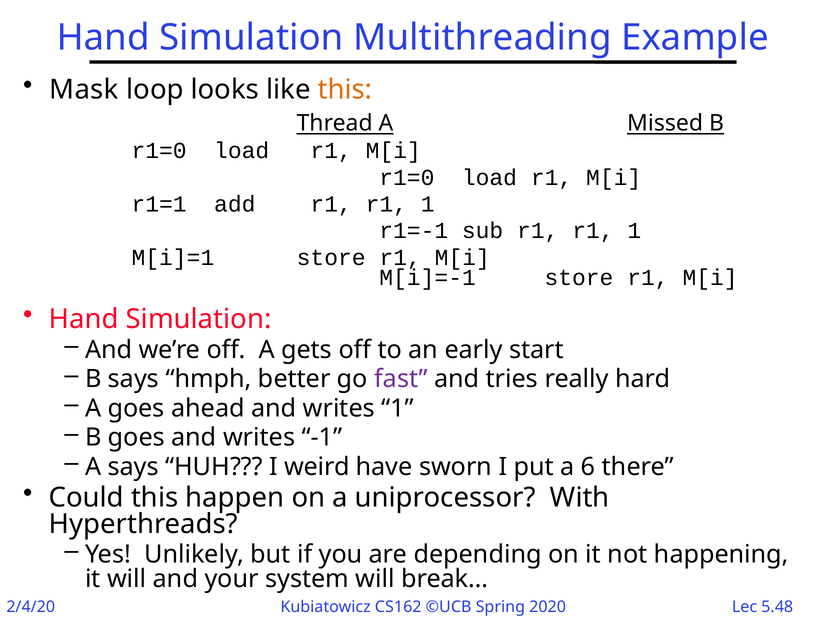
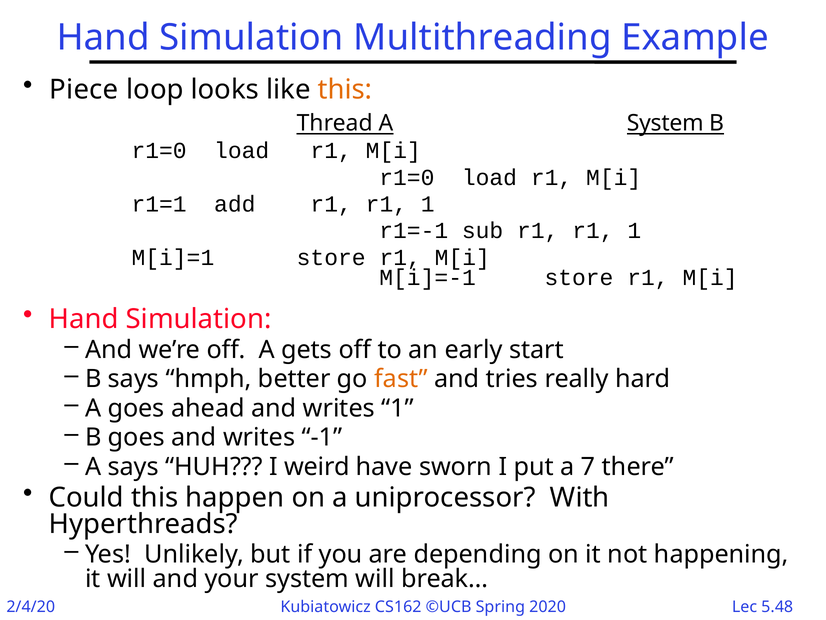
Mask: Mask -> Piece
A Missed: Missed -> System
fast colour: purple -> orange
6: 6 -> 7
